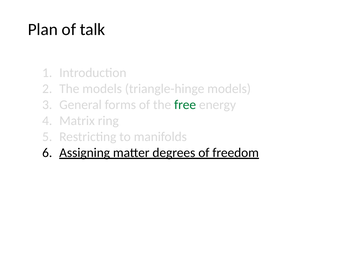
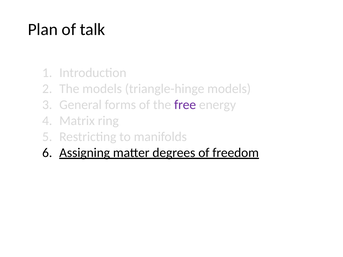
free colour: green -> purple
